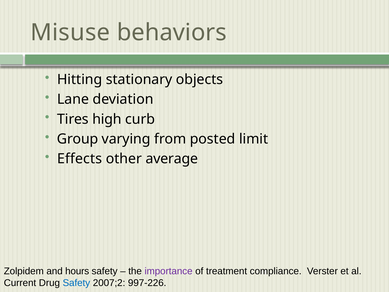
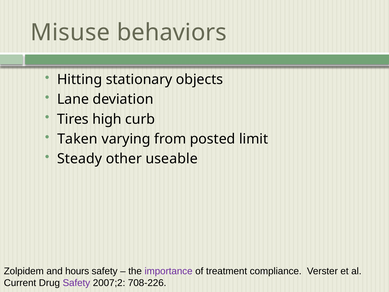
Group: Group -> Taken
Effects: Effects -> Steady
average: average -> useable
Safety at (76, 283) colour: blue -> purple
997-226: 997-226 -> 708-226
